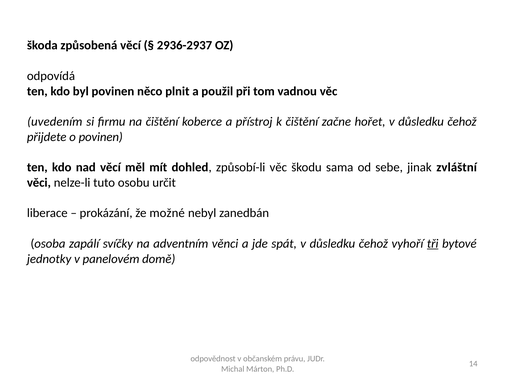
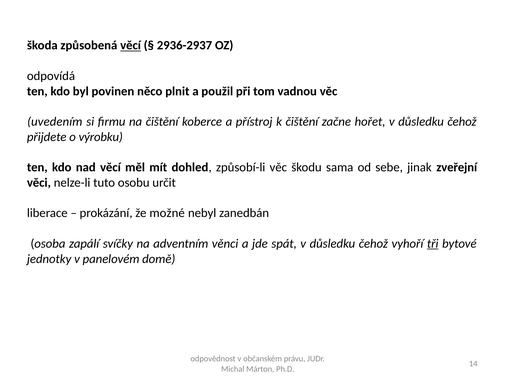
věcí at (131, 45) underline: none -> present
o povinen: povinen -> výrobku
zvláštní: zvláštní -> zveřejní
